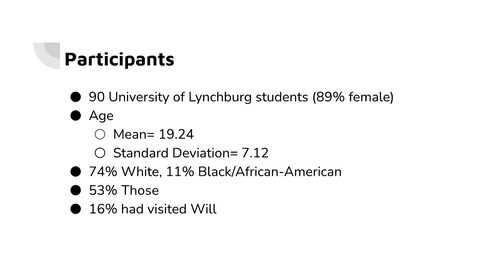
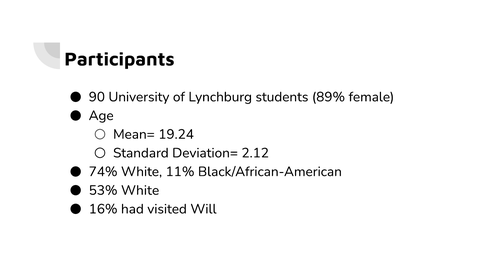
7.12: 7.12 -> 2.12
53% Those: Those -> White
